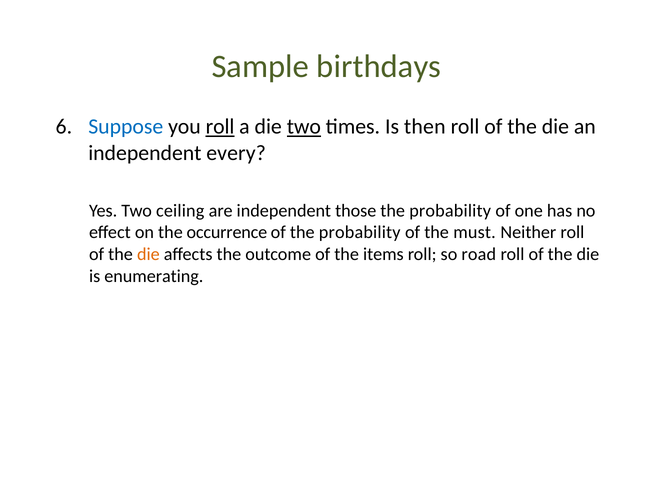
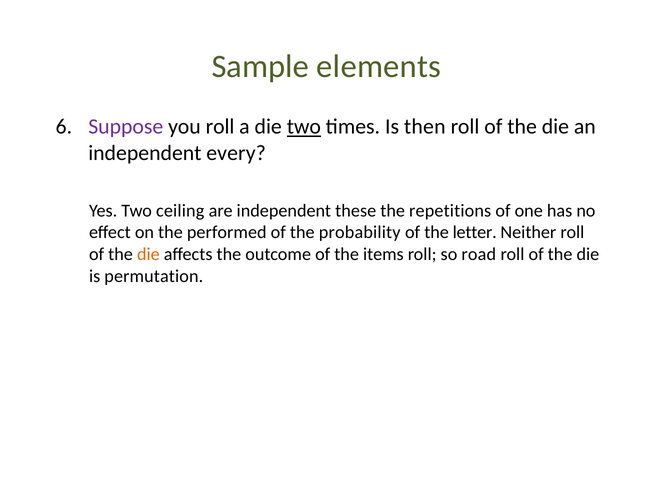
birthdays: birthdays -> elements
Suppose colour: blue -> purple
roll at (220, 127) underline: present -> none
those: those -> these
probability at (450, 211): probability -> repetitions
occurrence: occurrence -> performed
must: must -> letter
enumerating: enumerating -> permutation
